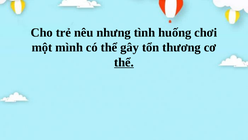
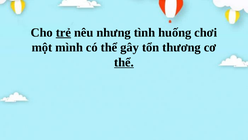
trẻ underline: none -> present
